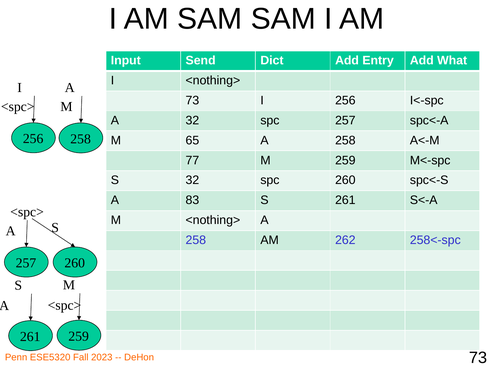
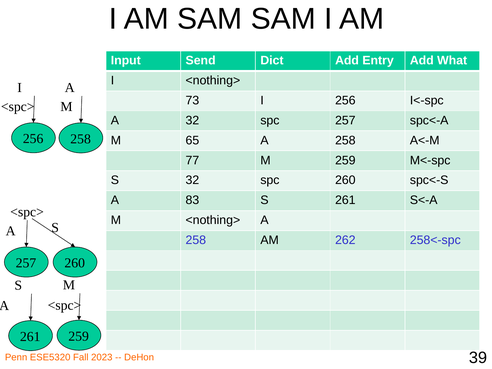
DeHon 73: 73 -> 39
